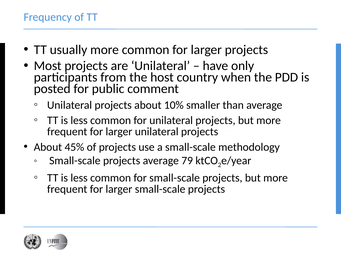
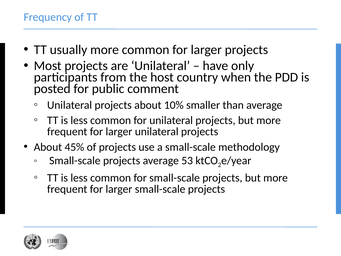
79: 79 -> 53
